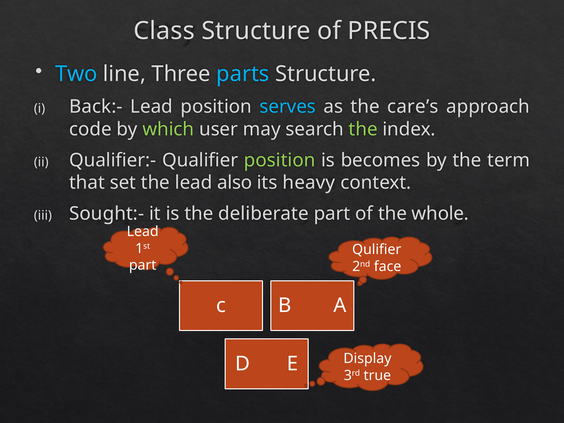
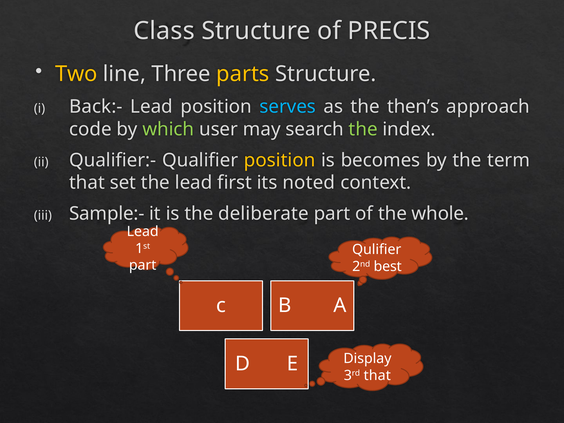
Two colour: light blue -> yellow
parts colour: light blue -> yellow
care’s: care’s -> then’s
position at (280, 160) colour: light green -> yellow
also: also -> first
heavy: heavy -> noted
Sought:-: Sought:- -> Sample:-
face: face -> best
3rd true: true -> that
